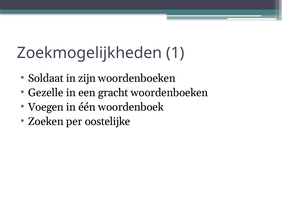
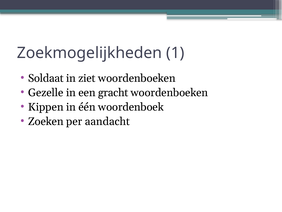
zijn: zijn -> ziet
Voegen: Voegen -> Kippen
oostelijke: oostelijke -> aandacht
